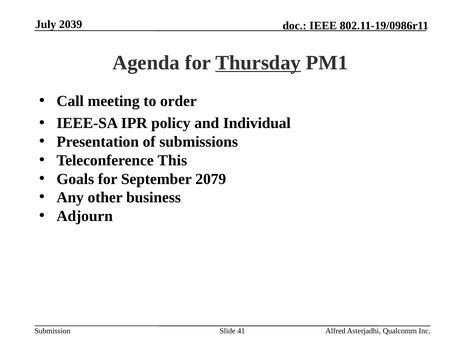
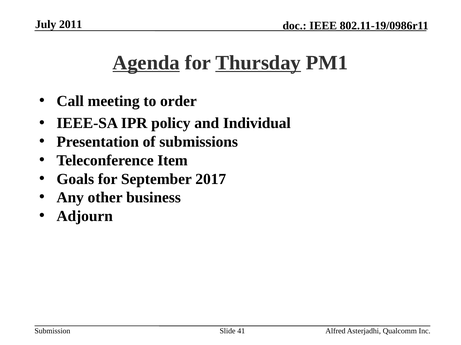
2039: 2039 -> 2011
Agenda underline: none -> present
This: This -> Item
2079: 2079 -> 2017
